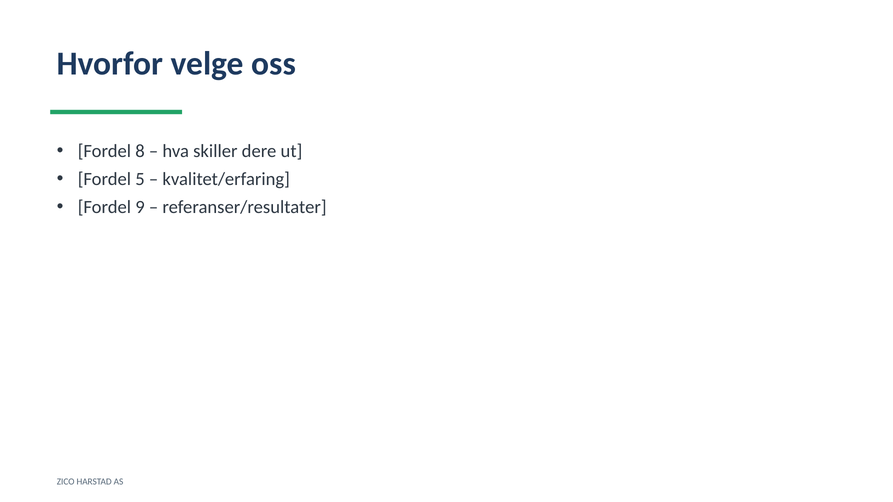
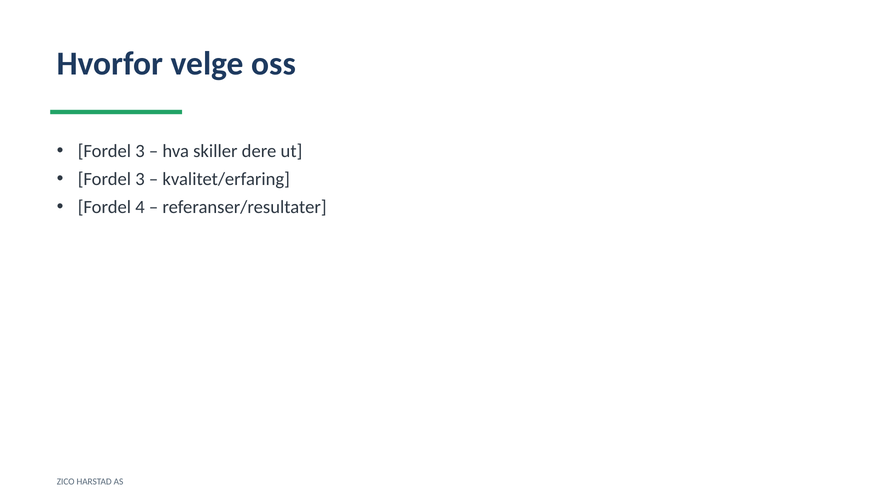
8 at (140, 151): 8 -> 3
5 at (140, 179): 5 -> 3
9: 9 -> 4
